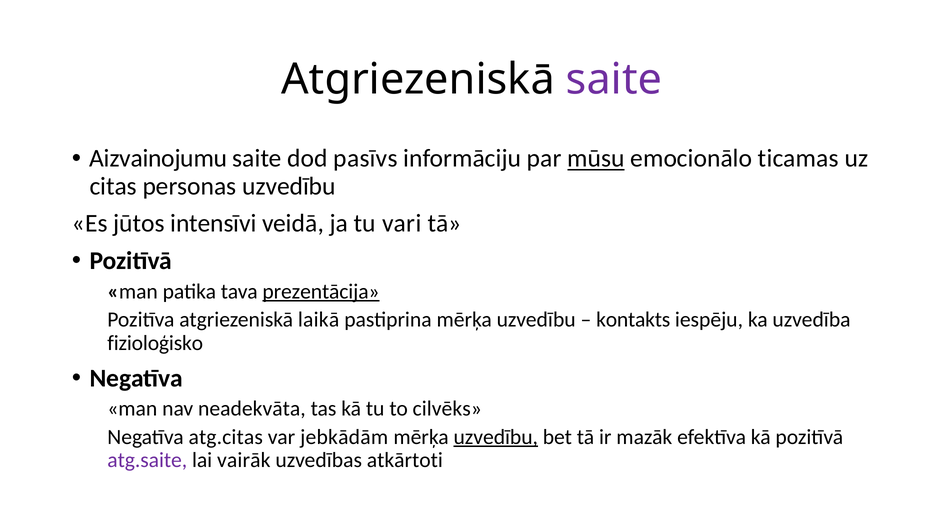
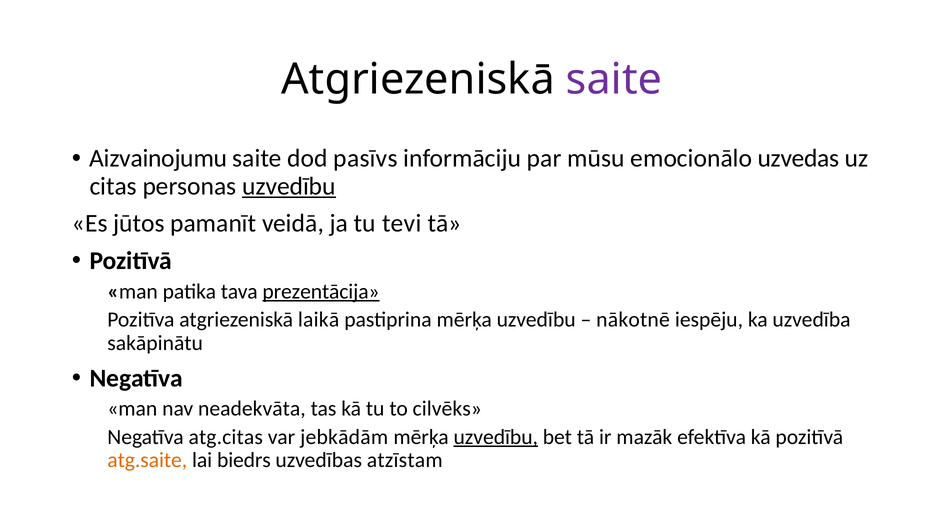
mūsu underline: present -> none
ticamas: ticamas -> uzvedas
uzvedību at (289, 186) underline: none -> present
intensīvi: intensīvi -> pamanīt
vari: vari -> tevi
kontakts: kontakts -> nākotnē
fizioloģisko: fizioloģisko -> sakāpinātu
atg.saite colour: purple -> orange
vairāk: vairāk -> biedrs
atkārtoti: atkārtoti -> atzīstam
